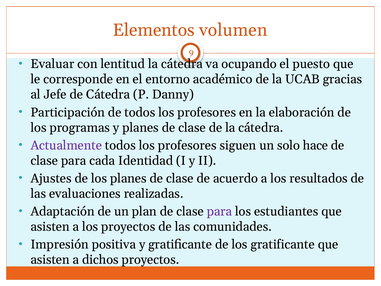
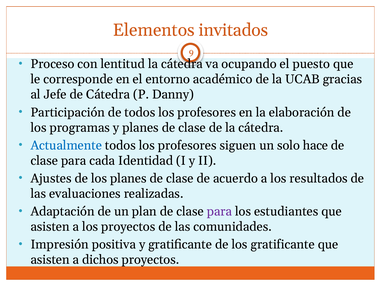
volumen: volumen -> invitados
Evaluar: Evaluar -> Proceso
Actualmente colour: purple -> blue
